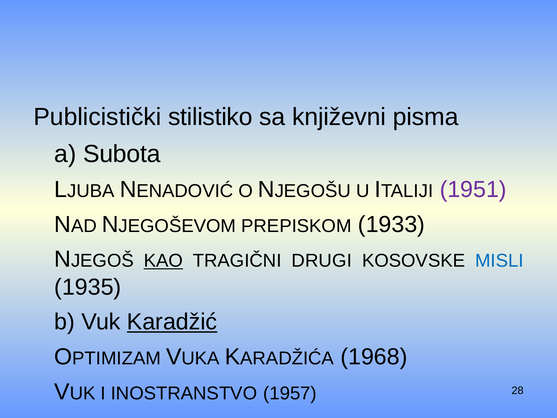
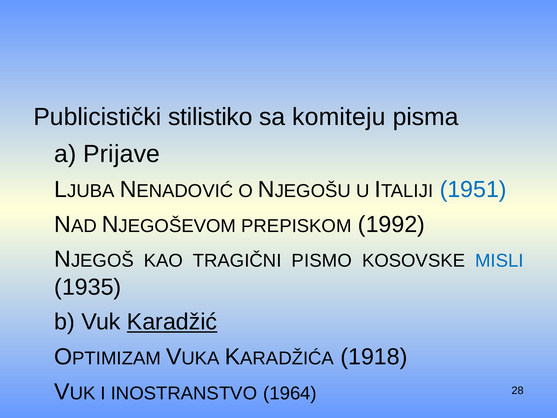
književni: književni -> komiteju
Subota: Subota -> Prijave
1951 colour: purple -> blue
1933: 1933 -> 1992
KAO underline: present -> none
DRUGI: DRUGI -> PISMO
1968: 1968 -> 1918
1957: 1957 -> 1964
